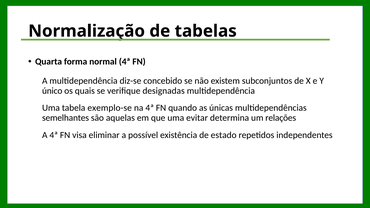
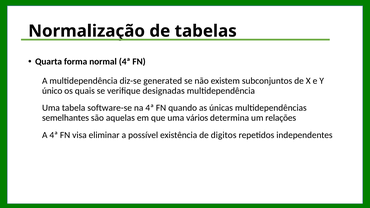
concebido: concebido -> generated
exemplo-se: exemplo-se -> software-se
evitar: evitar -> vários
estado: estado -> digitos
